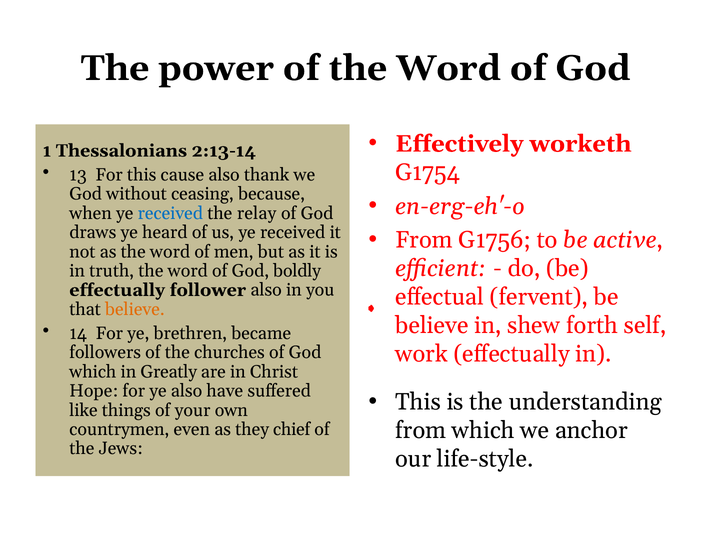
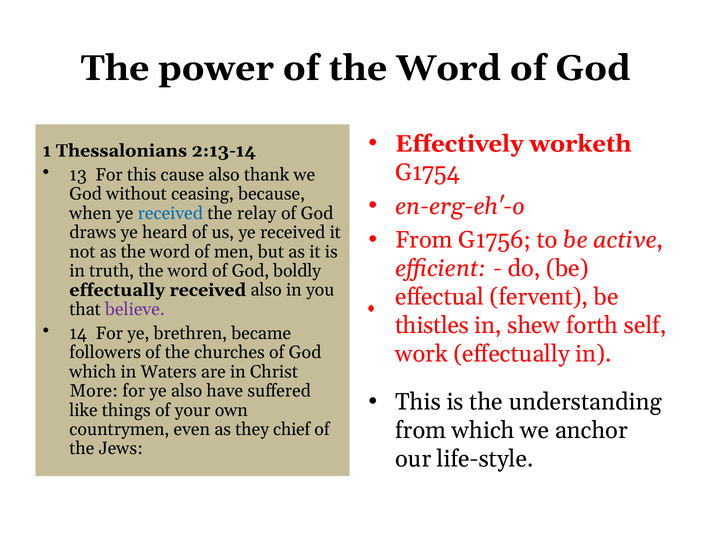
effectually follower: follower -> received
believe at (135, 309) colour: orange -> purple
believe at (432, 326): believe -> thistles
Greatly: Greatly -> Waters
Hope: Hope -> More
